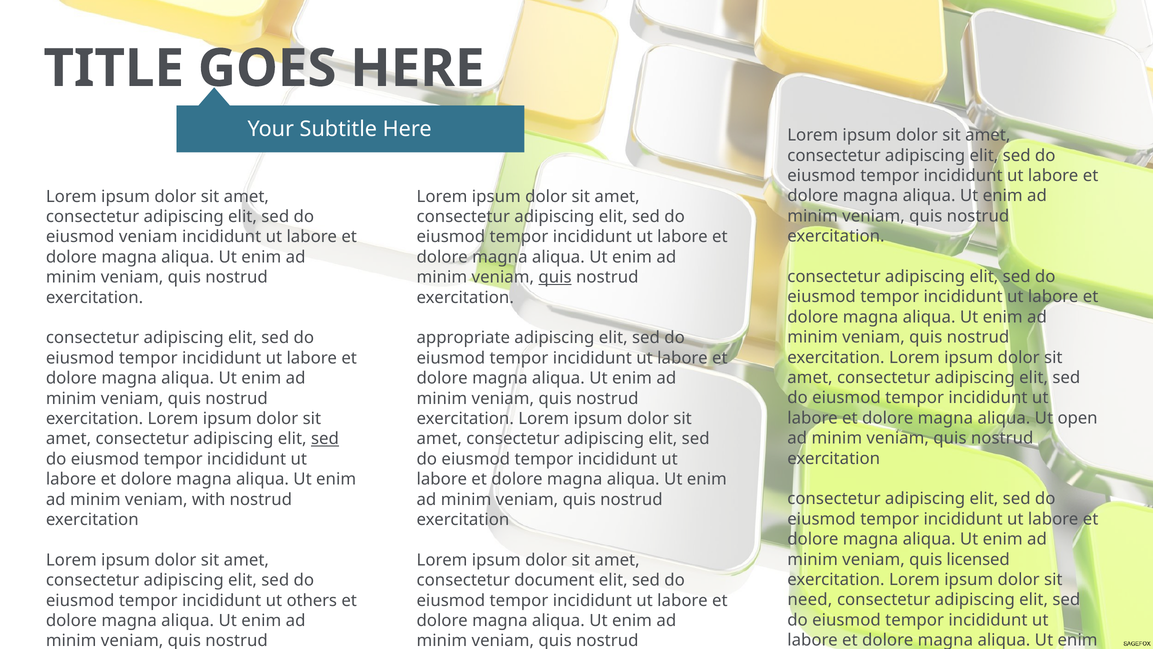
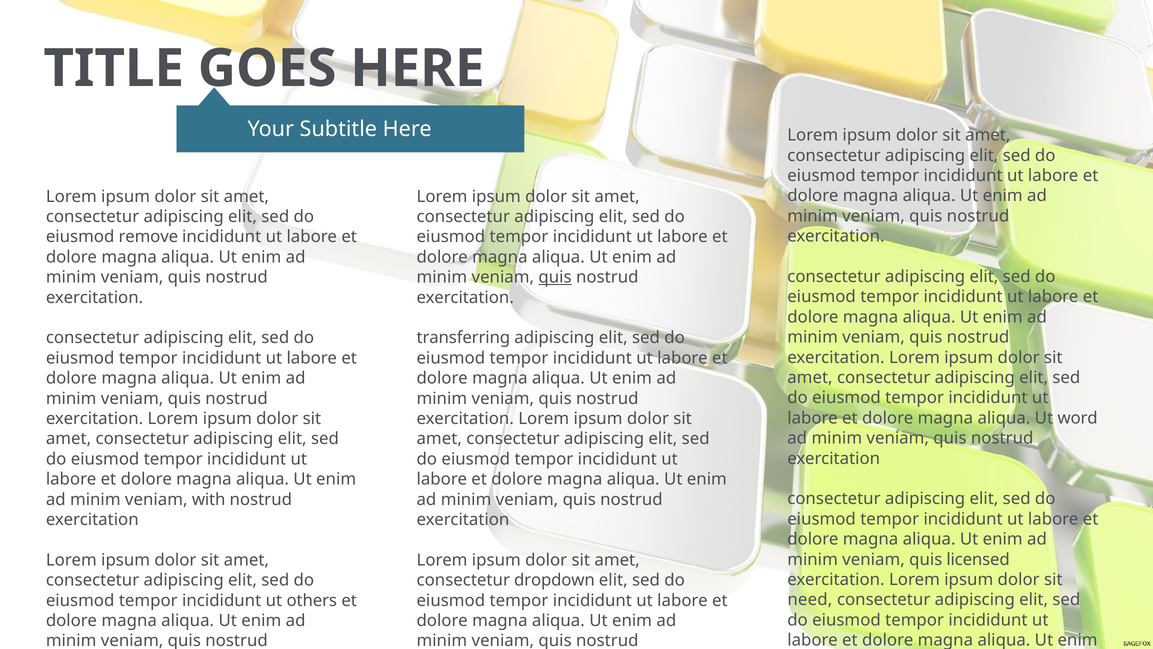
eiusmod veniam: veniam -> remove
appropriate: appropriate -> transferring
open: open -> word
sed at (325, 439) underline: present -> none
document: document -> dropdown
